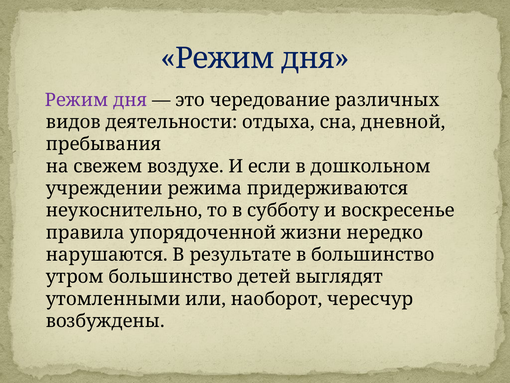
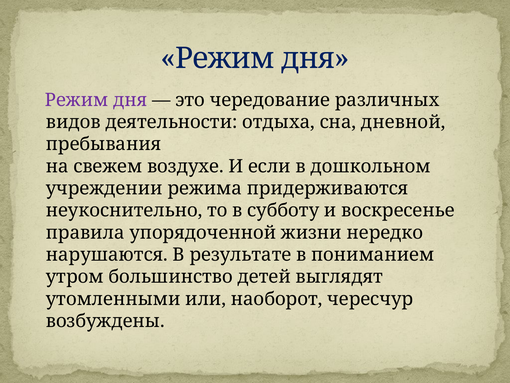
в большинство: большинство -> пониманием
